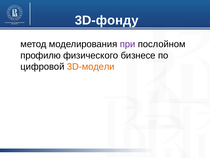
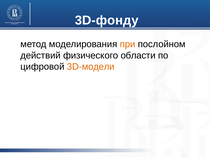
при colour: purple -> orange
профилю: профилю -> действий
бизнесе: бизнесе -> области
